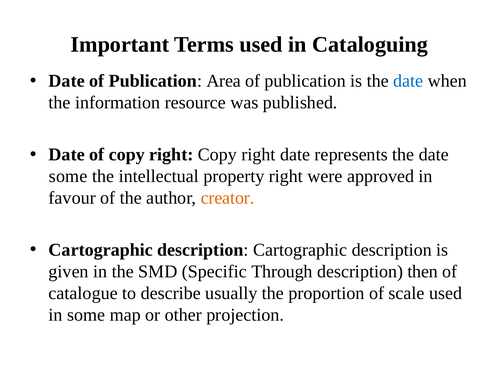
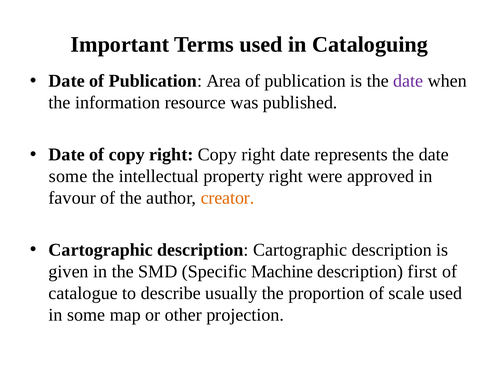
date at (408, 81) colour: blue -> purple
Through: Through -> Machine
then: then -> first
